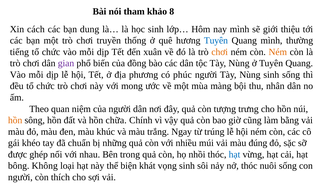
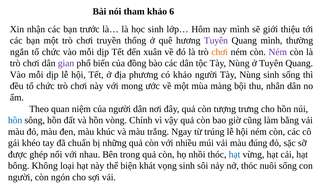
8: 8 -> 6
cách: cách -> nhận
dung: dung -> trước
Tuyên at (216, 40) colour: blue -> purple
tiếng: tiếng -> ngắn
Ném at (278, 52) colour: orange -> purple
có phúc: phúc -> khảo
hồn at (15, 120) colour: orange -> blue
chữa: chữa -> vòng
thích: thích -> ngón
